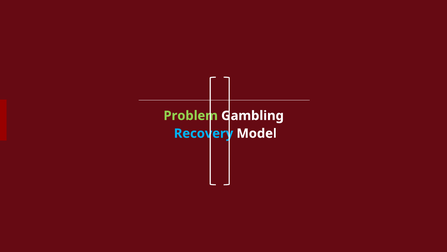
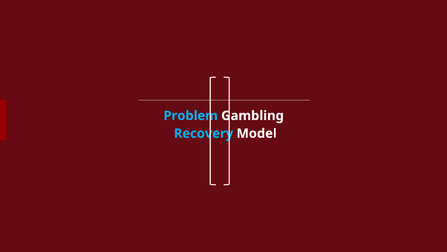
Problem colour: light green -> light blue
